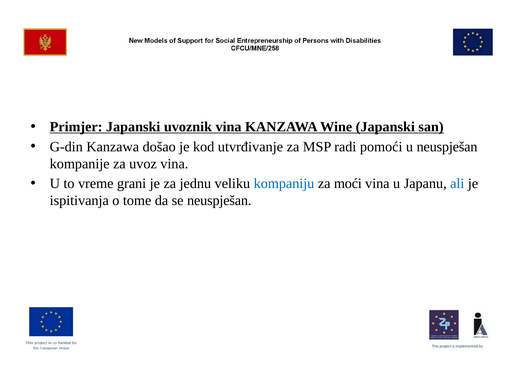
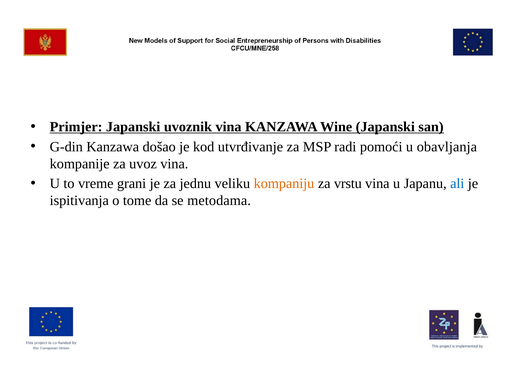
u neuspješan: neuspješan -> obavljanja
kompaniju colour: blue -> orange
moći: moći -> vrstu
se neuspješan: neuspješan -> metodama
